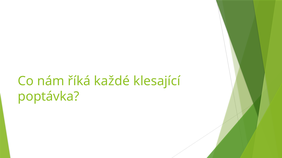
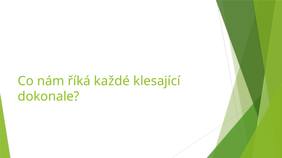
poptávka: poptávka -> dokonale
